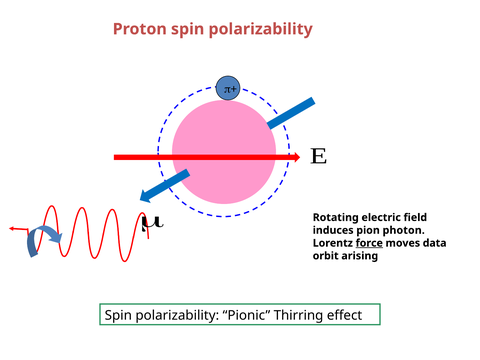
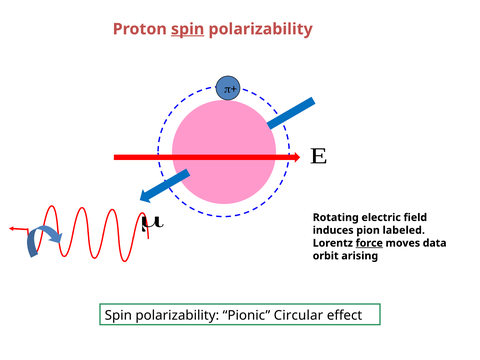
spin at (188, 29) underline: none -> present
photon: photon -> labeled
Thirring: Thirring -> Circular
